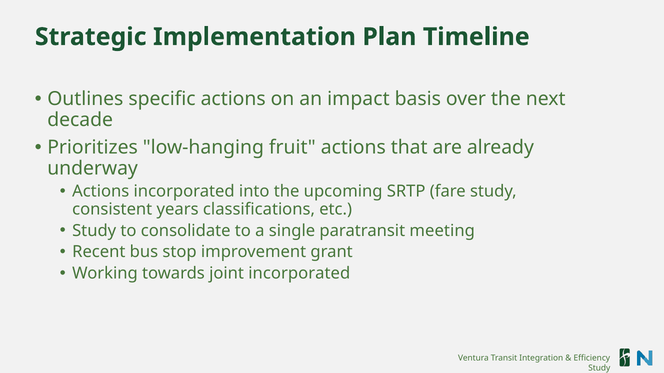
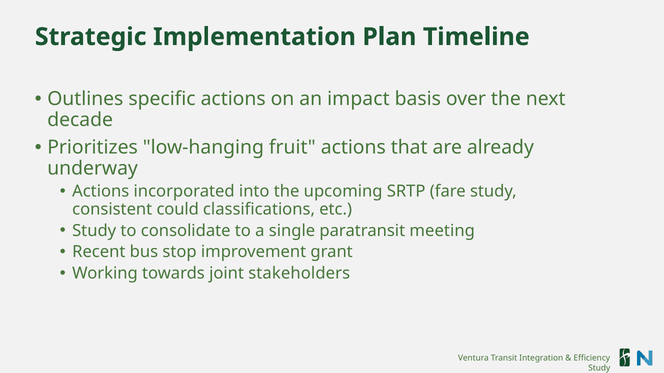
years: years -> could
joint incorporated: incorporated -> stakeholders
